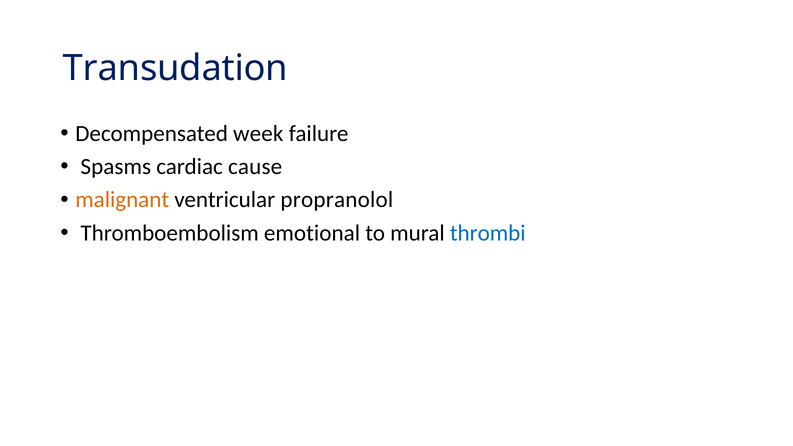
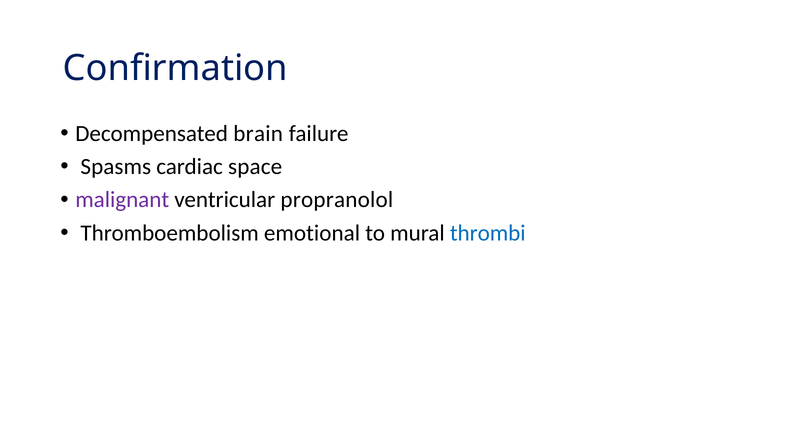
Transudation: Transudation -> Confirmation
week: week -> brain
cause: cause -> space
malignant colour: orange -> purple
